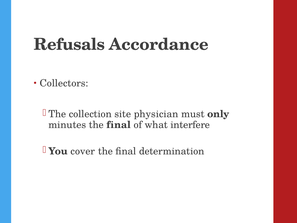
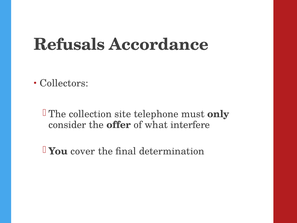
physician: physician -> telephone
minutes: minutes -> consider
final at (119, 125): final -> offer
